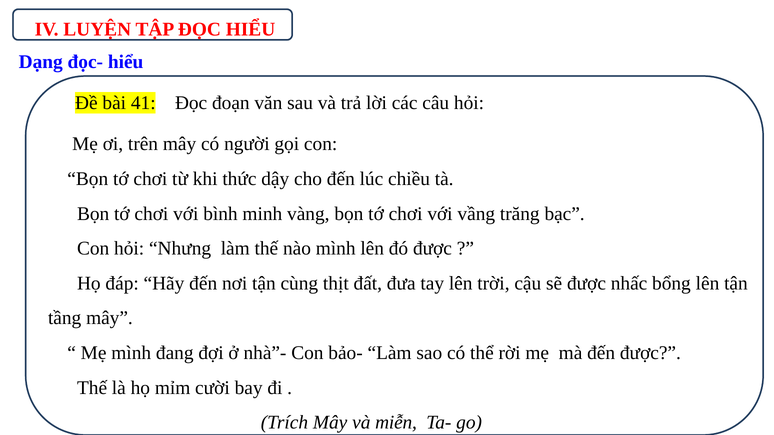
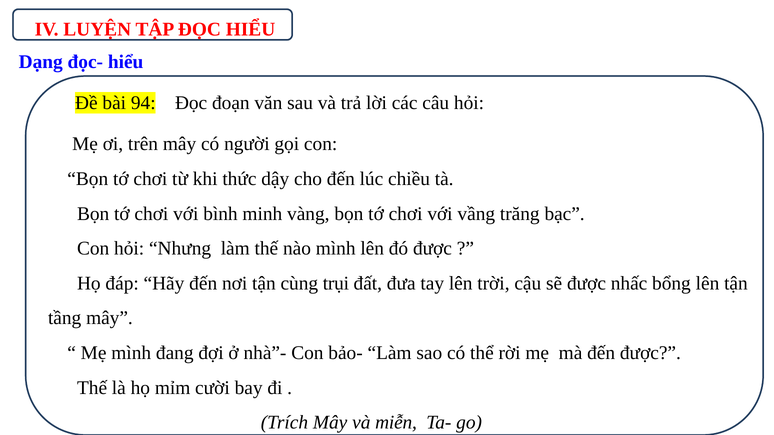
41: 41 -> 94
thịt: thịt -> trụi
